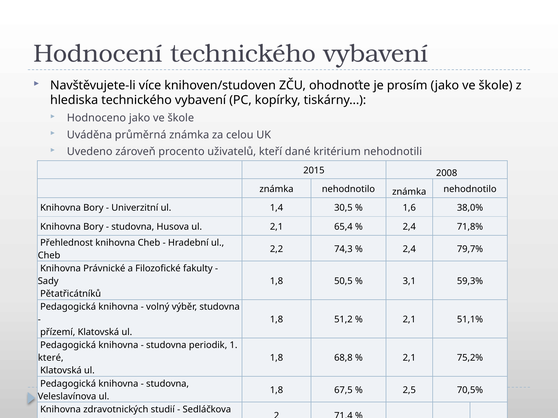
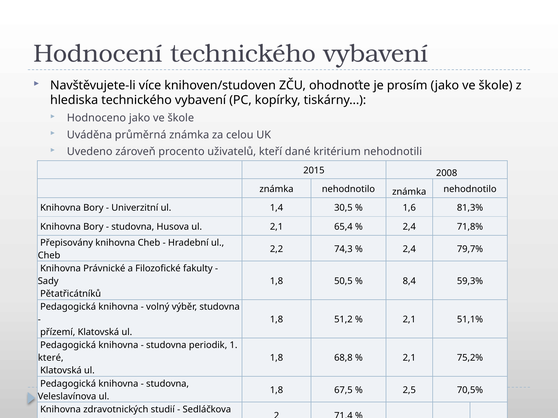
38,0%: 38,0% -> 81,3%
Přehlednost: Přehlednost -> Přepisovány
3,1: 3,1 -> 8,4
